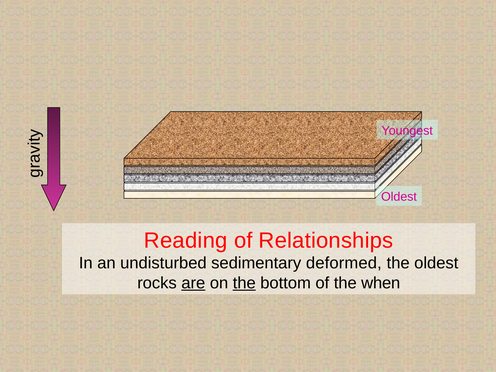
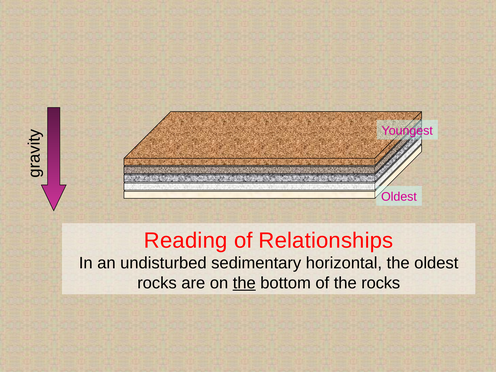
deformed: deformed -> horizontal
are underline: present -> none
the when: when -> rocks
